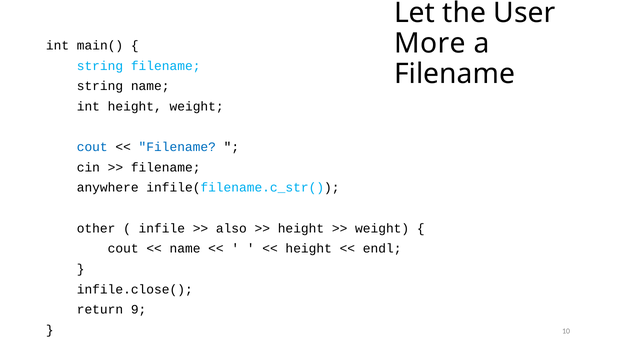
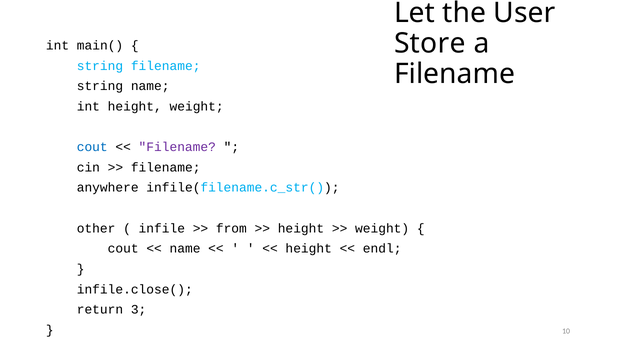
More: More -> Store
Filename at (177, 147) colour: blue -> purple
also: also -> from
9: 9 -> 3
